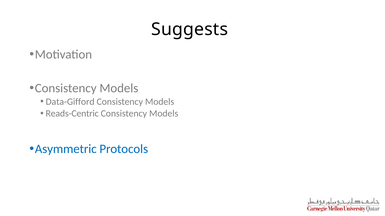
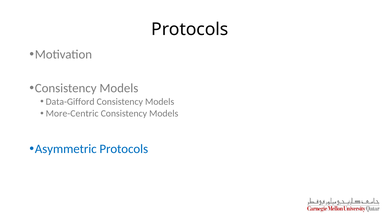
Suggests at (190, 29): Suggests -> Protocols
Reads-Centric: Reads-Centric -> More-Centric
